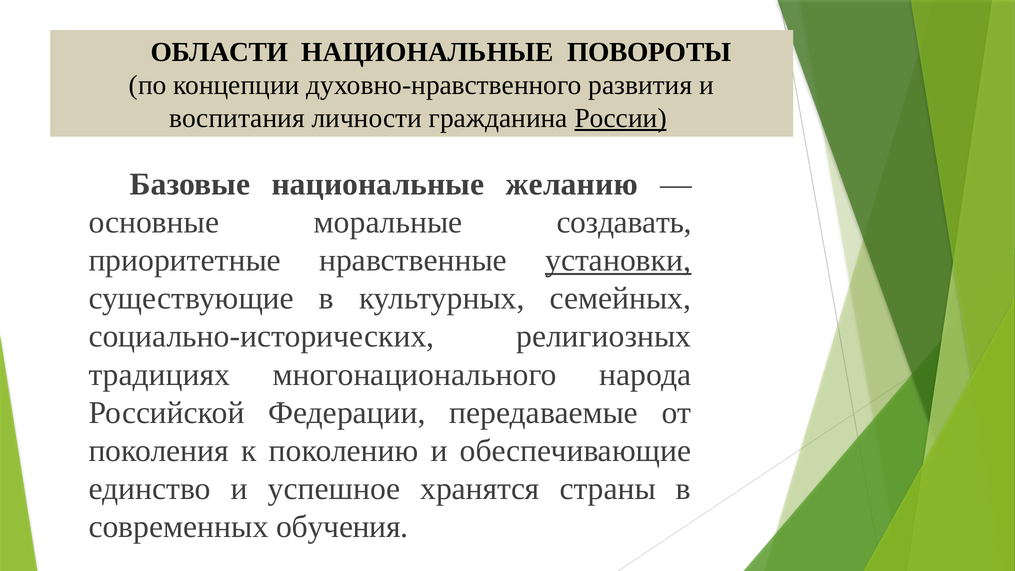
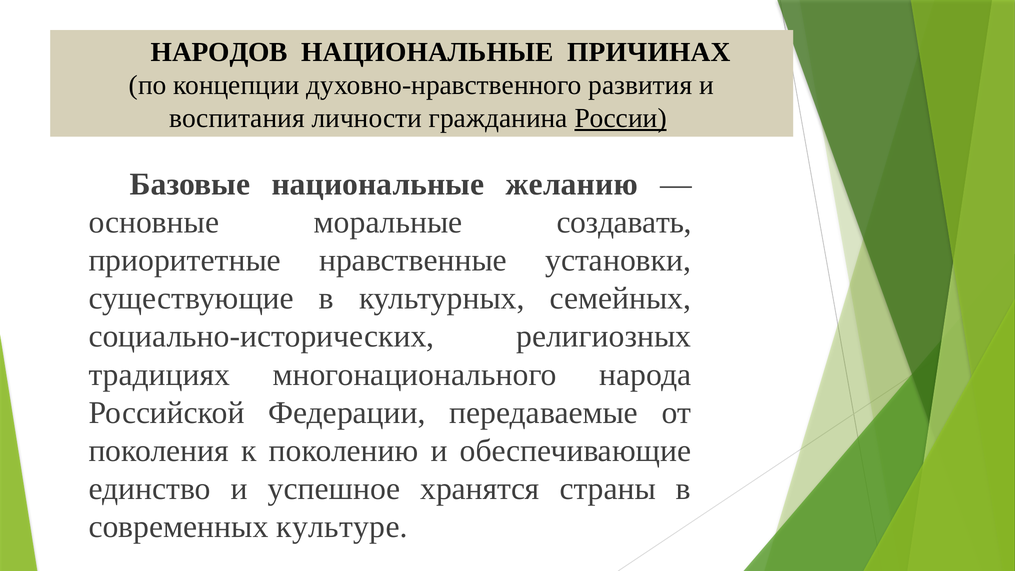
ОБЛАСТИ: ОБЛАСТИ -> НАРОДОВ
ПОВОРОТЫ: ПОВОРОТЫ -> ПРИЧИНАХ
установки underline: present -> none
обучения: обучения -> культуре
